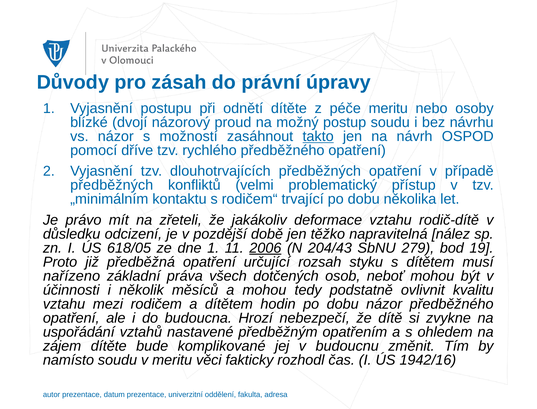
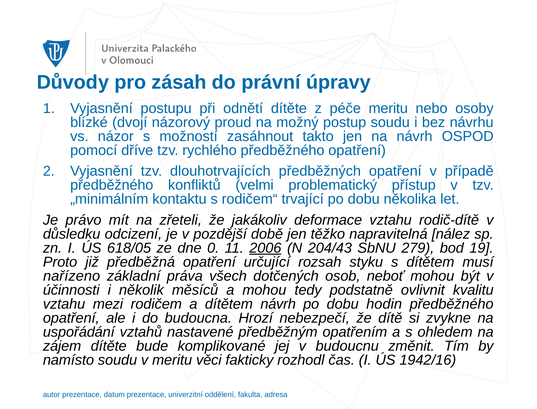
takto underline: present -> none
předběžných at (112, 185): předběžných -> předběžného
dne 1: 1 -> 0
dítětem hodin: hodin -> návrh
dobu názor: názor -> hodin
